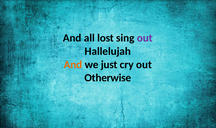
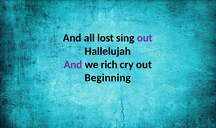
And at (73, 65) colour: orange -> purple
just: just -> rich
Otherwise: Otherwise -> Beginning
